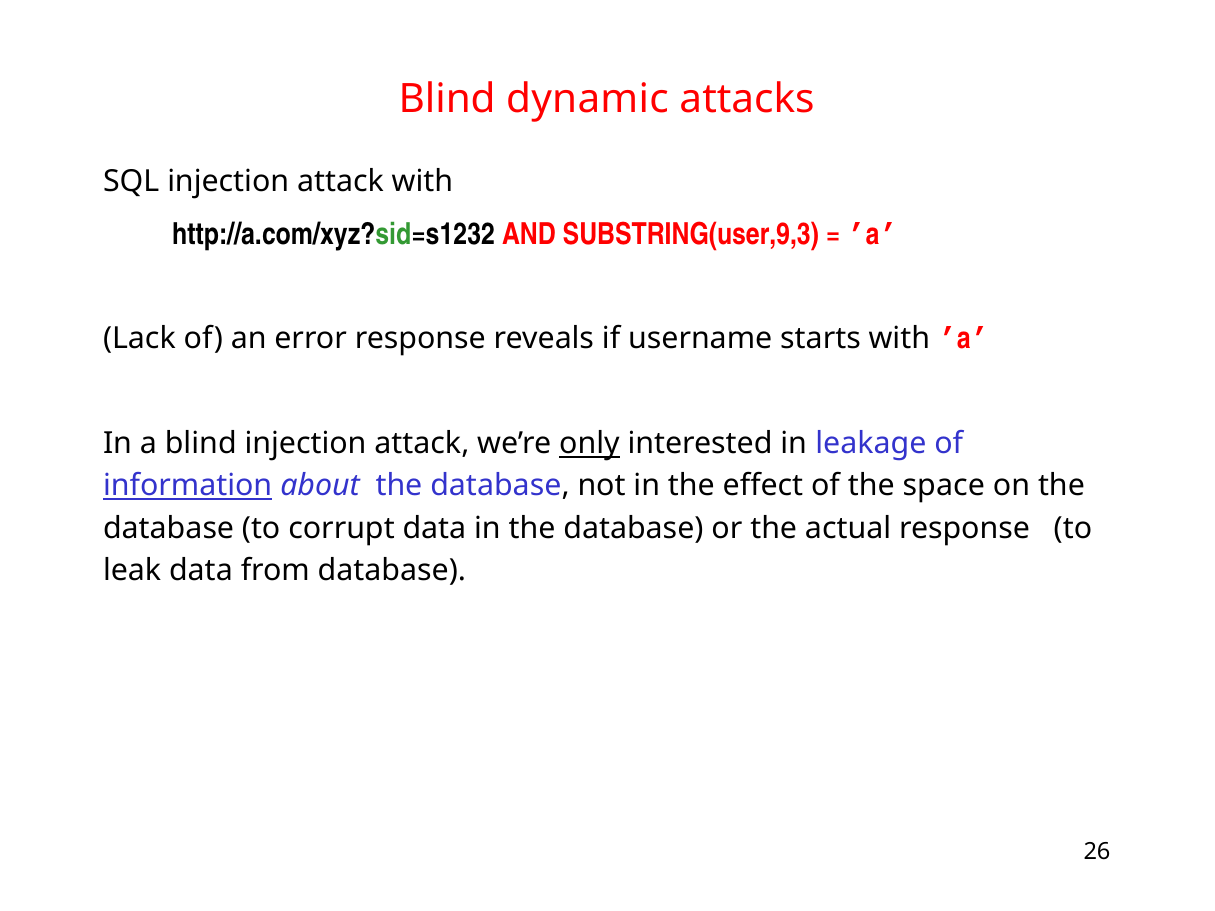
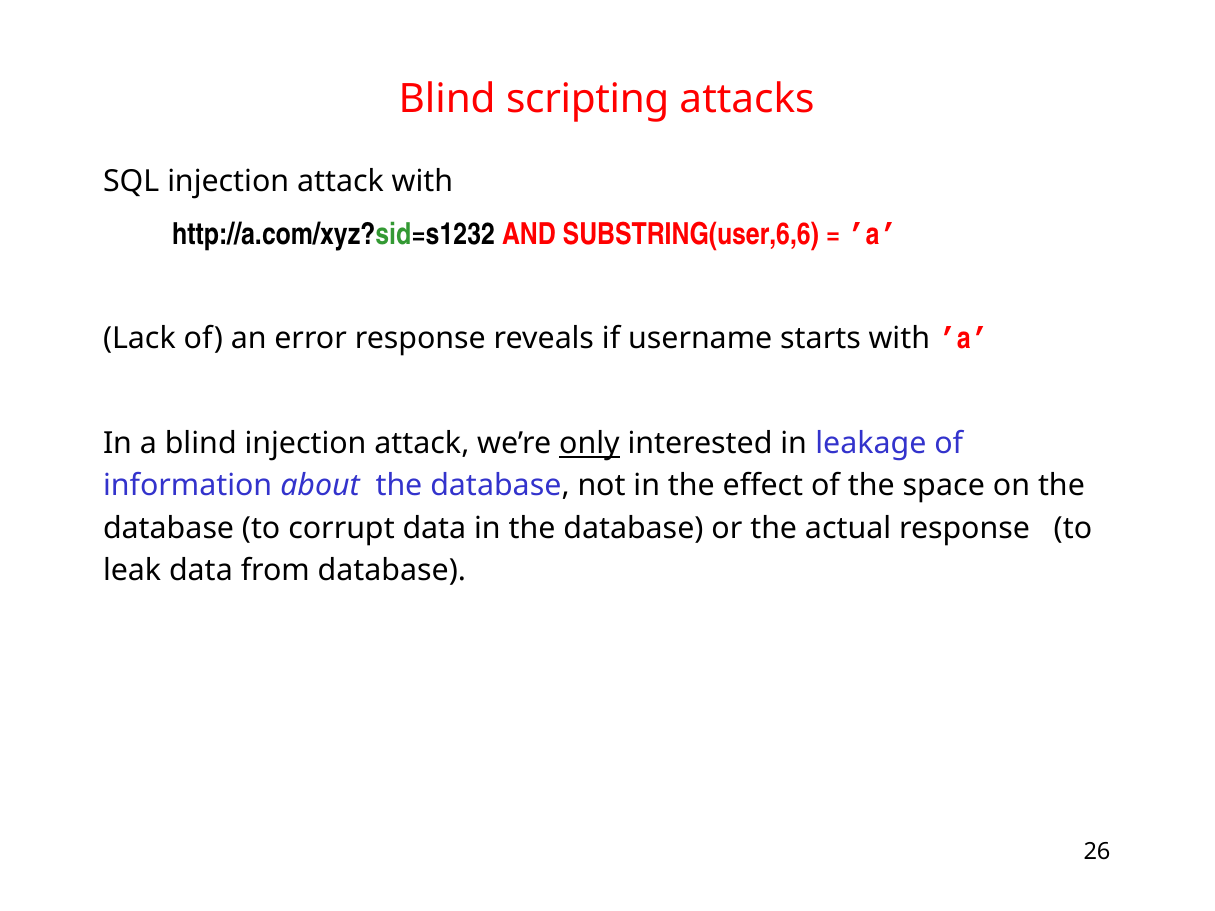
dynamic: dynamic -> scripting
SUBSTRING(user,9,3: SUBSTRING(user,9,3 -> SUBSTRING(user,6,6
information underline: present -> none
